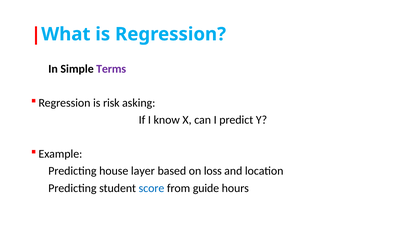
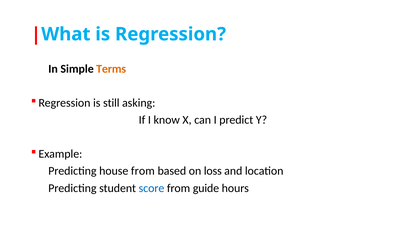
Terms colour: purple -> orange
risk: risk -> still
house layer: layer -> from
